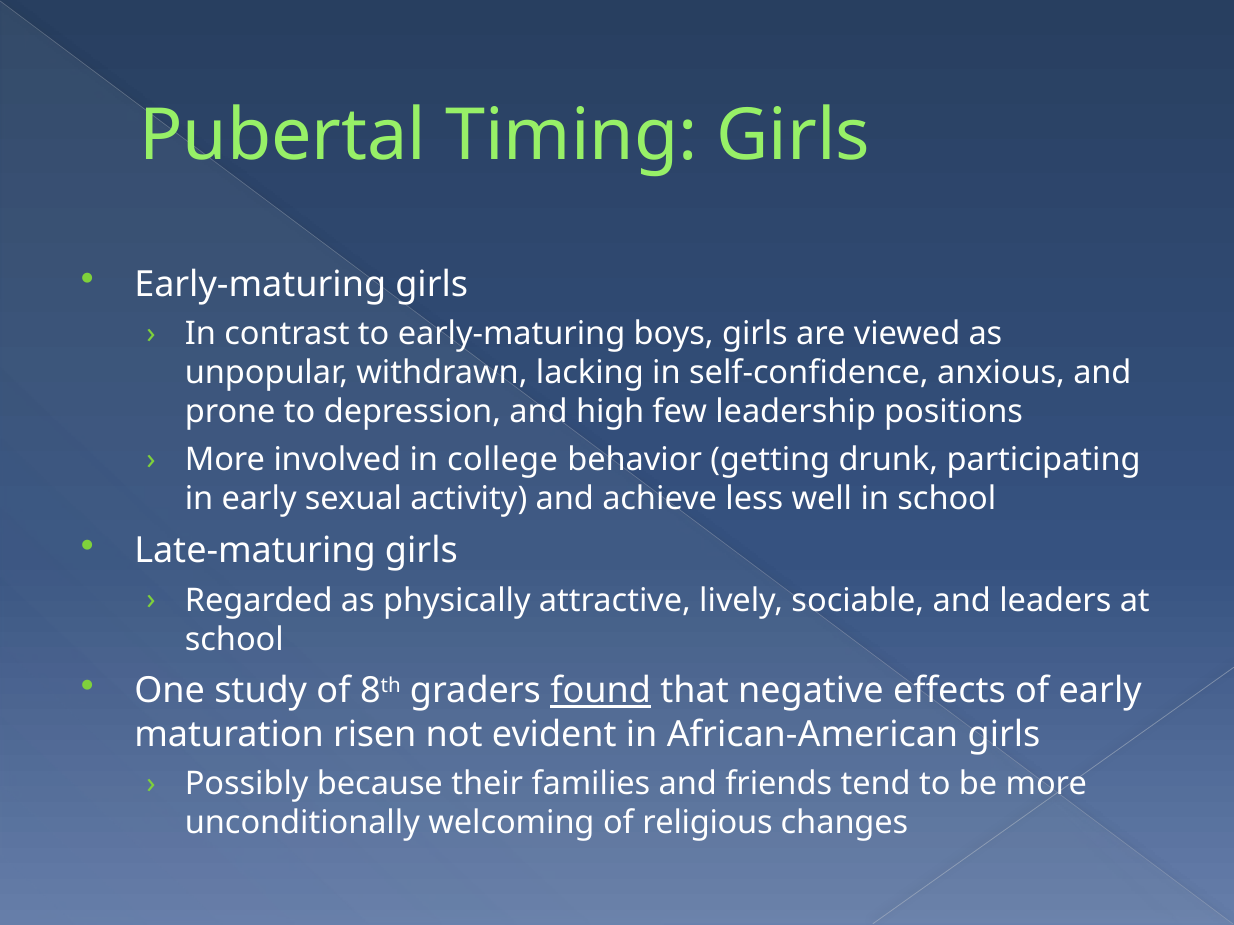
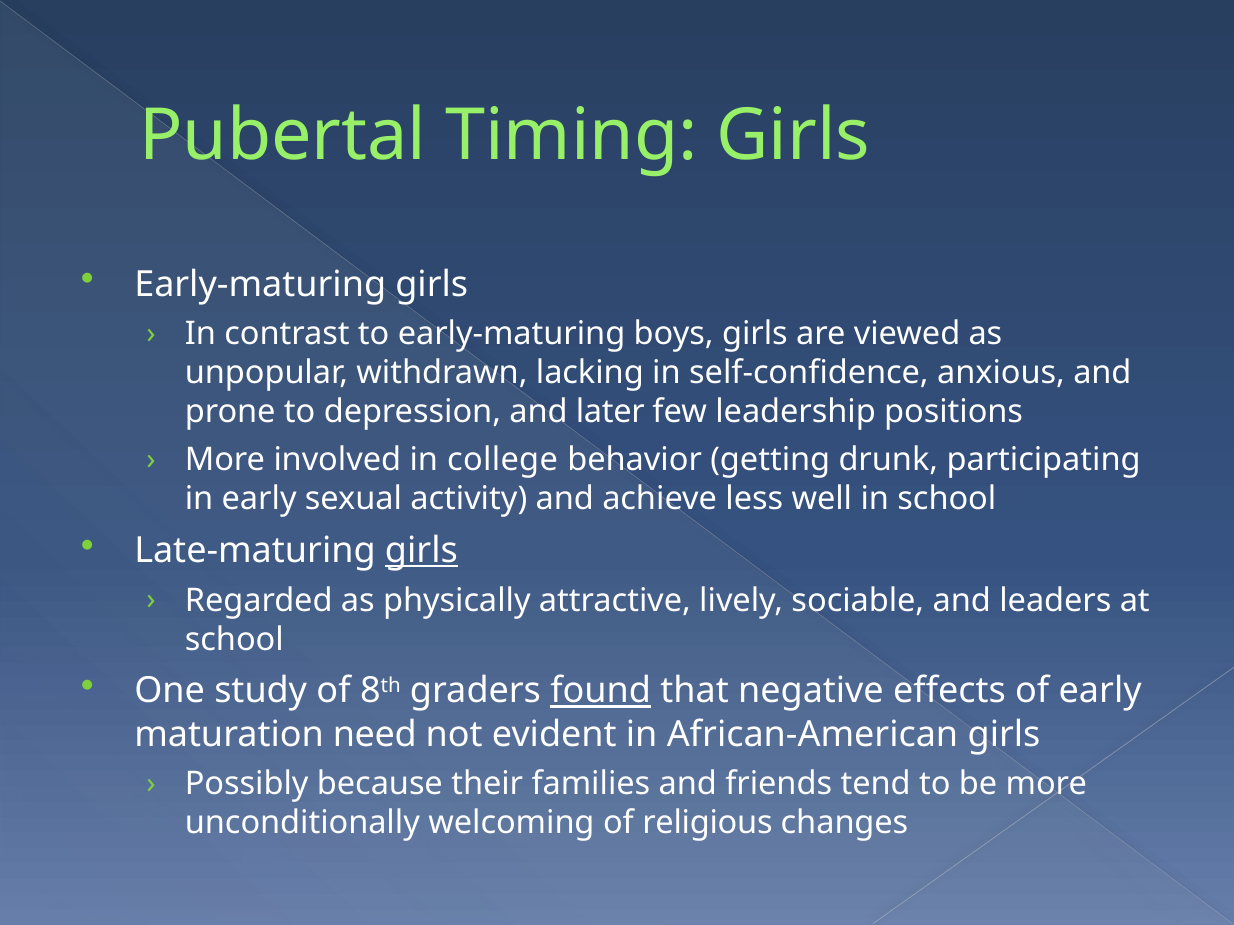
high: high -> later
girls at (421, 551) underline: none -> present
risen: risen -> need
